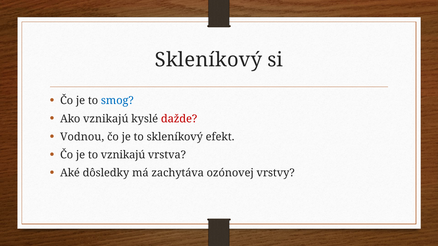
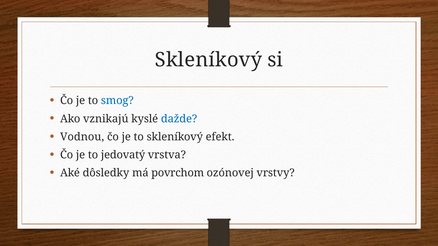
dažde colour: red -> blue
to vznikajú: vznikajú -> jedovatý
zachytáva: zachytáva -> povrchom
